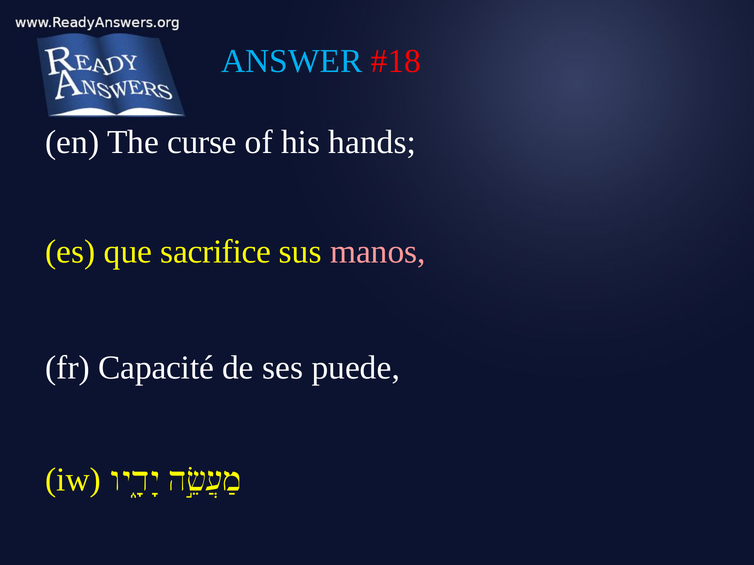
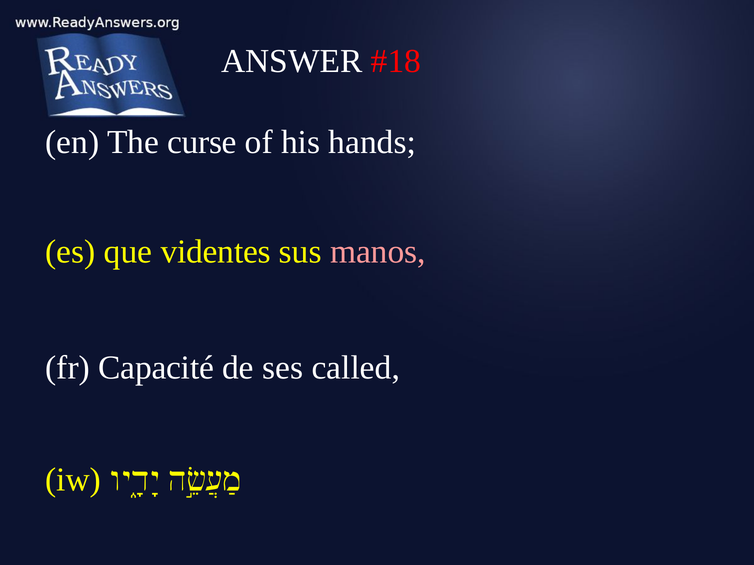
ANSWER colour: light blue -> white
sacrifice: sacrifice -> videntes
puede: puede -> called
